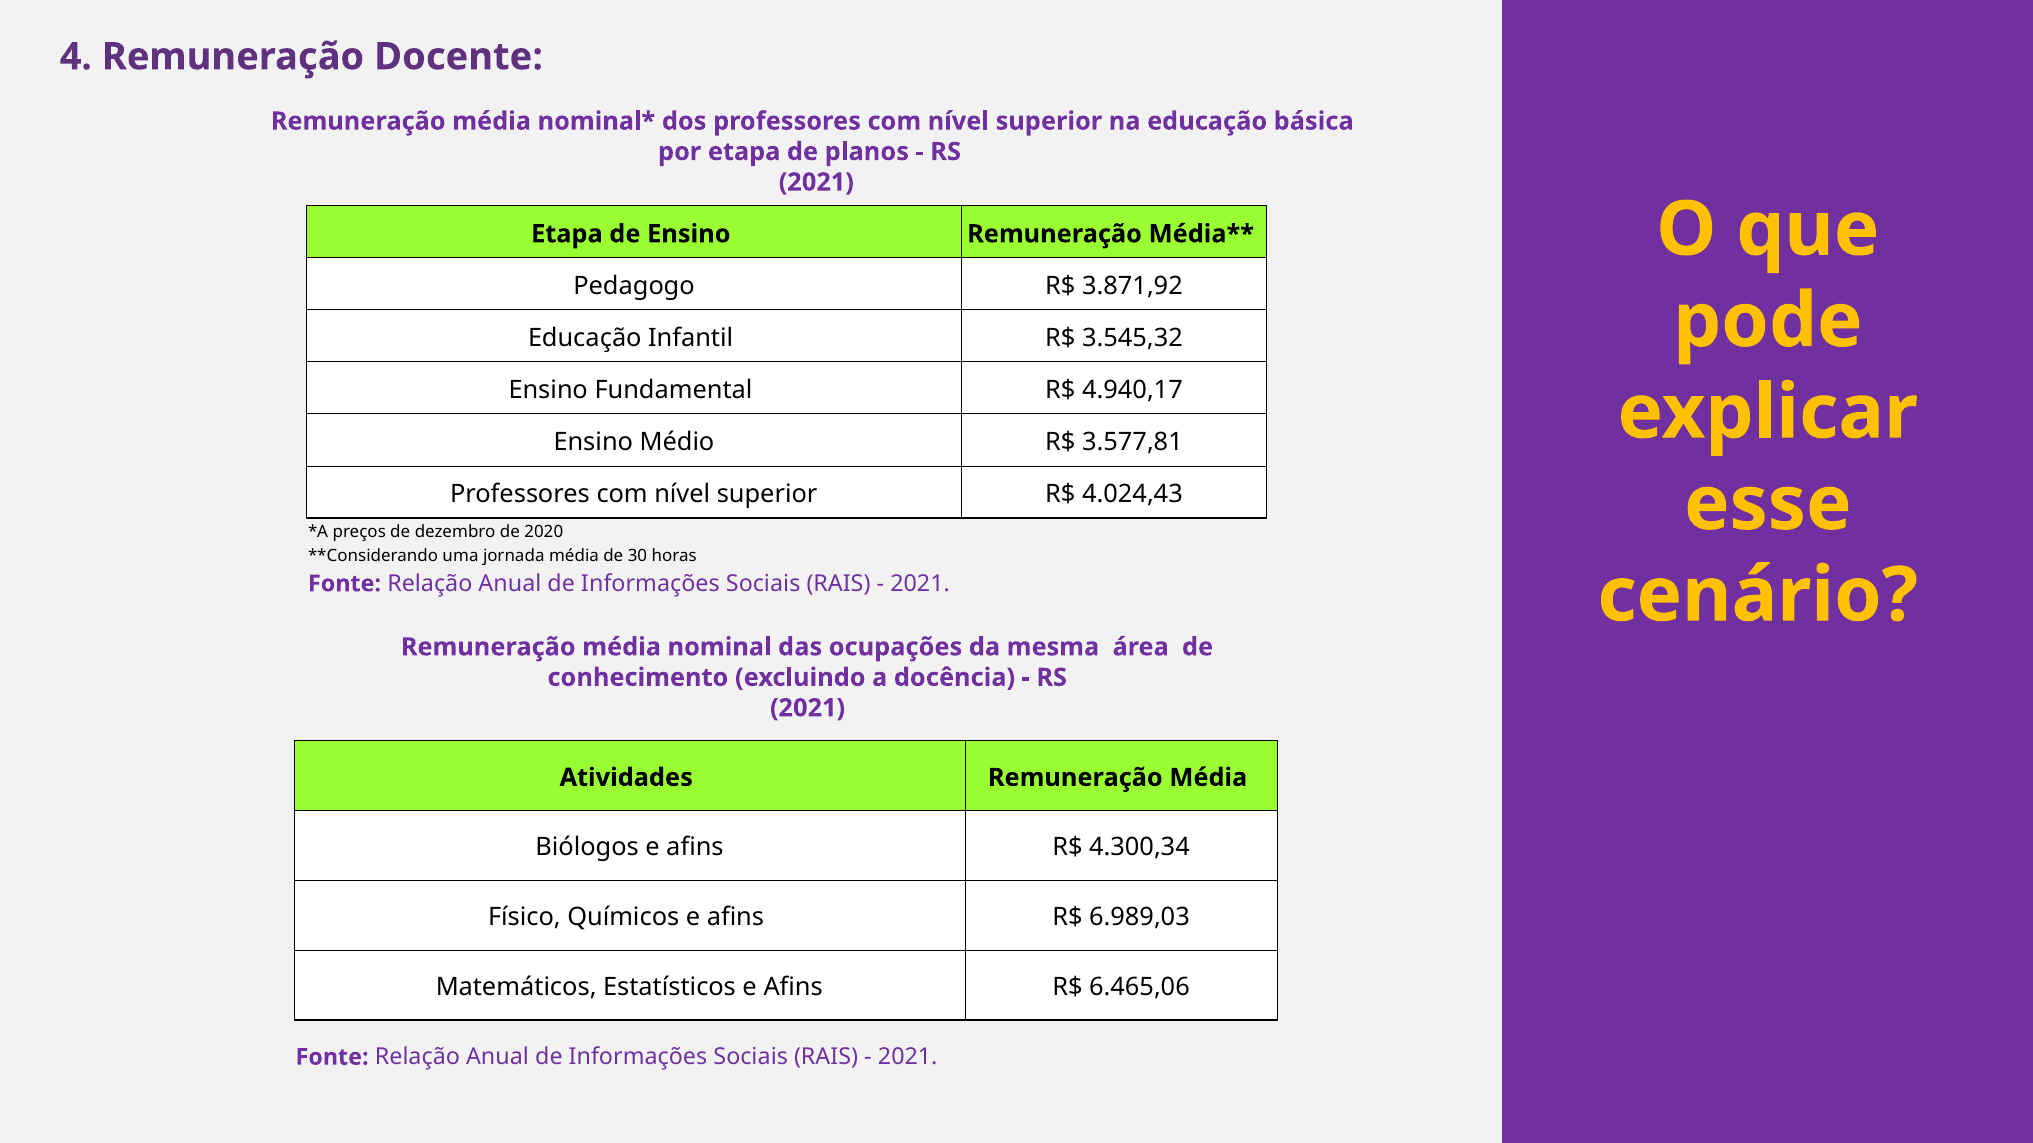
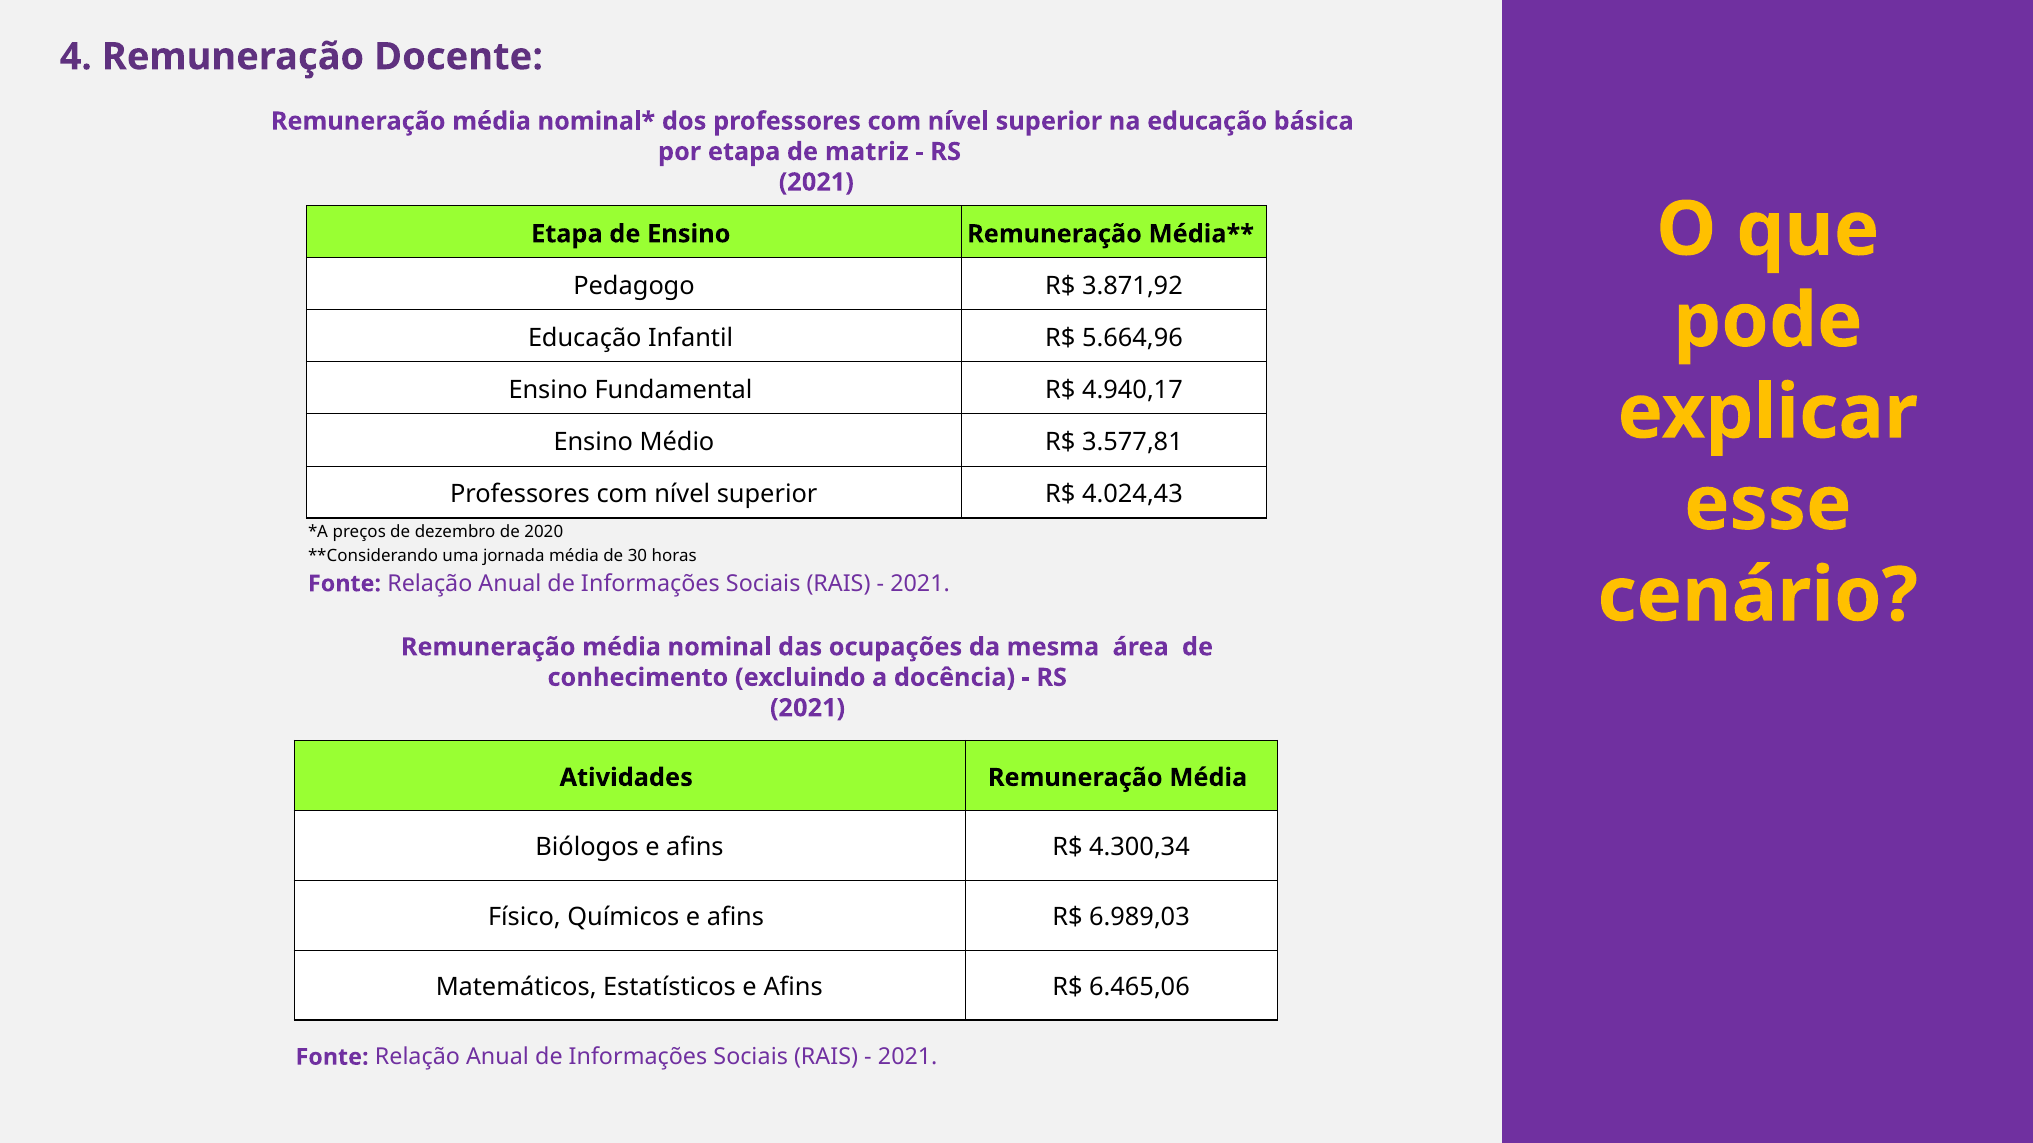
planos: planos -> matriz
3.545,32: 3.545,32 -> 5.664,96
